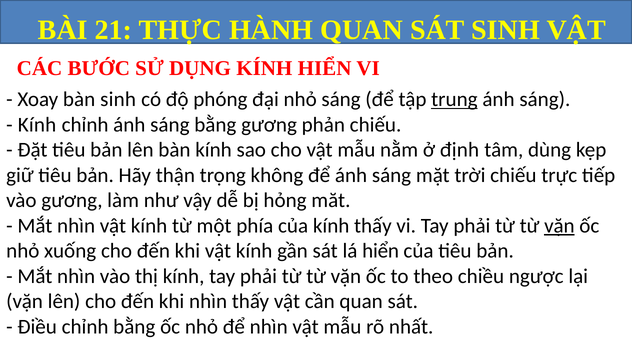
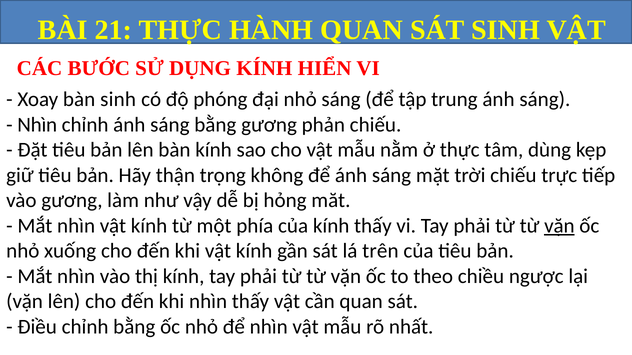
trung underline: present -> none
Kính at (37, 125): Kính -> Nhìn
ở định: định -> thực
lá hiển: hiển -> trên
